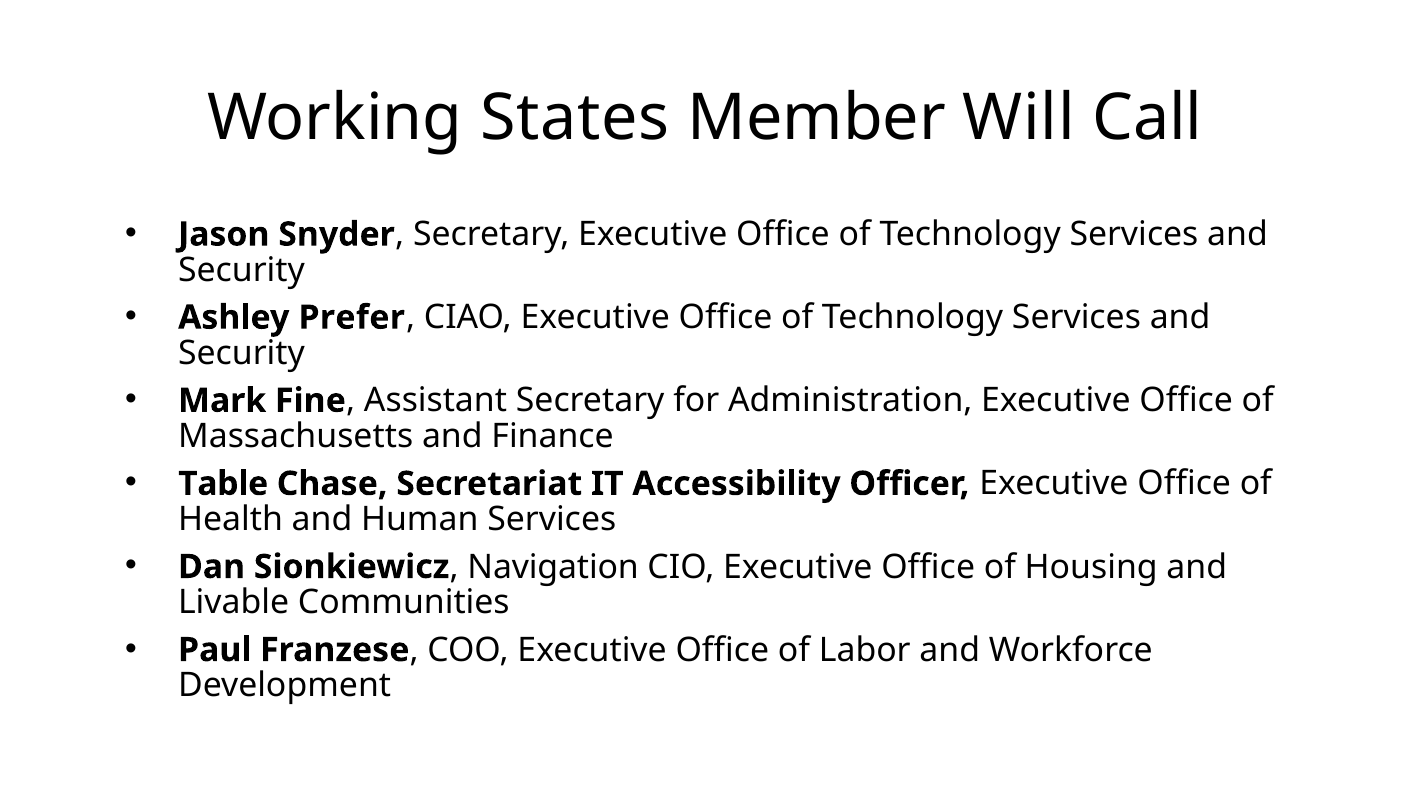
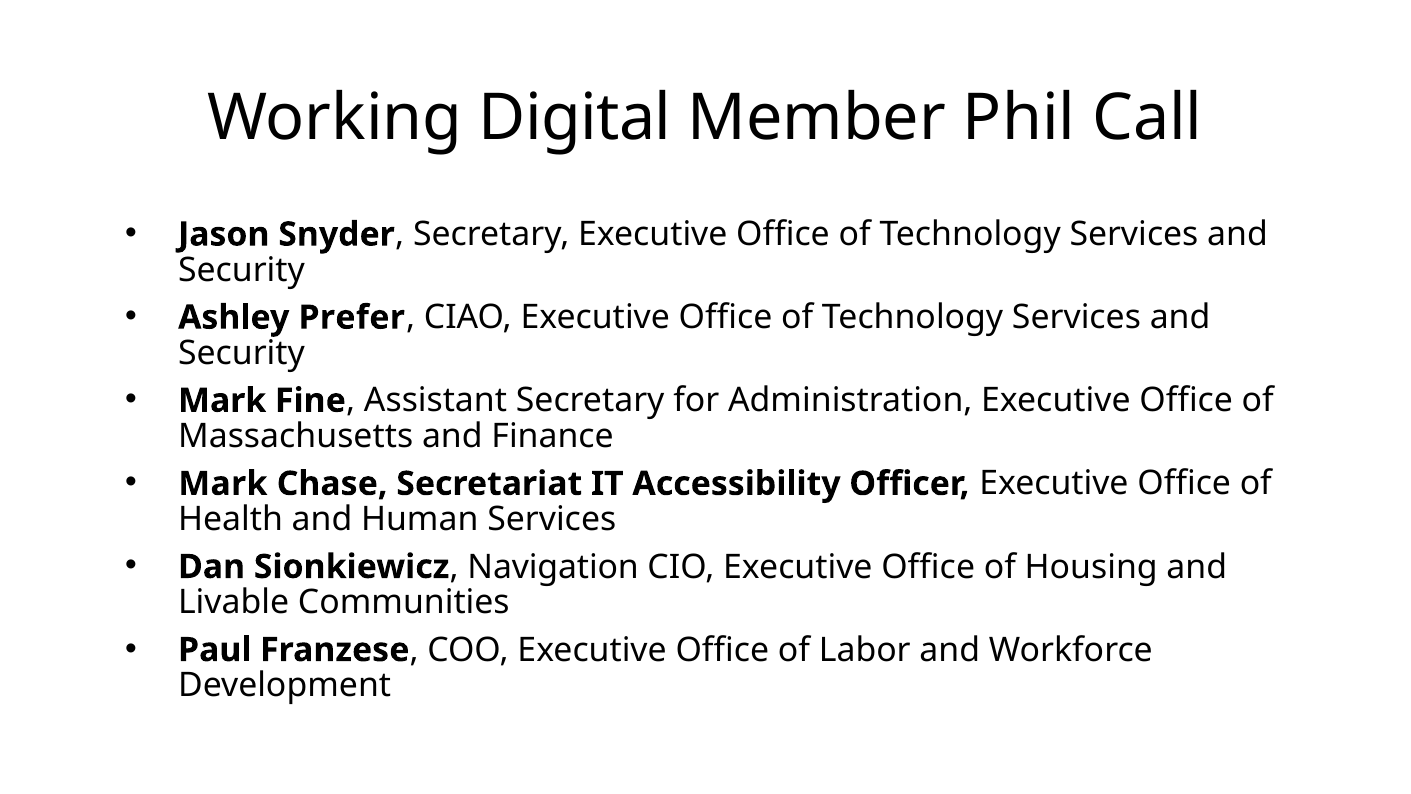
States: States -> Digital
Will: Will -> Phil
Table at (223, 484): Table -> Mark
